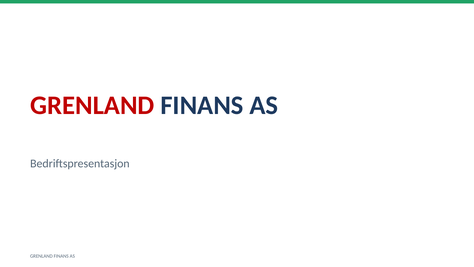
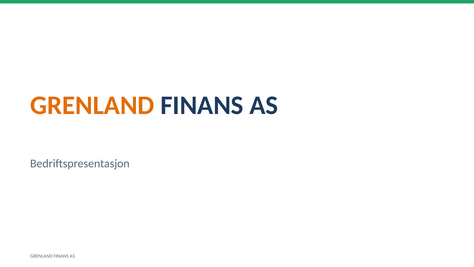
GRENLAND at (92, 105) colour: red -> orange
